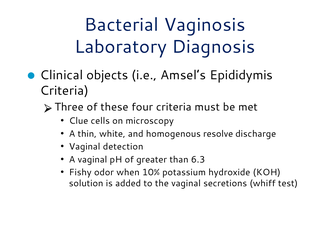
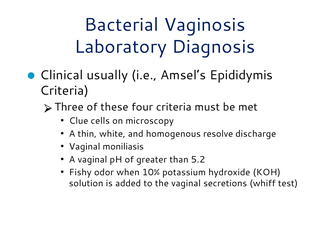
objects: objects -> usually
detection: detection -> moniliasis
6.3: 6.3 -> 5.2
